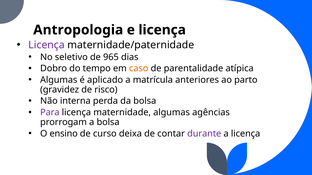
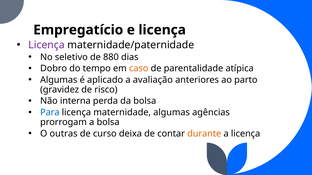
Antropologia: Antropologia -> Empregatício
965: 965 -> 880
matrícula: matrícula -> avaliação
Para colour: purple -> blue
ensino: ensino -> outras
durante colour: purple -> orange
